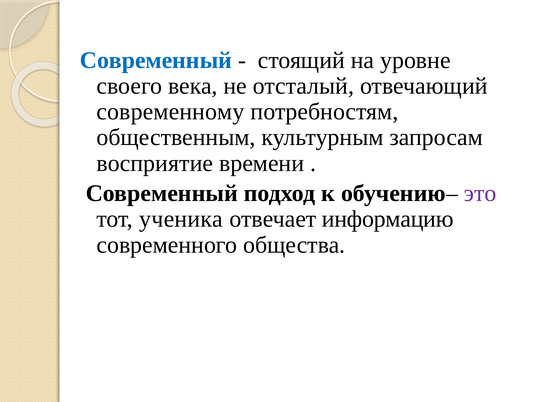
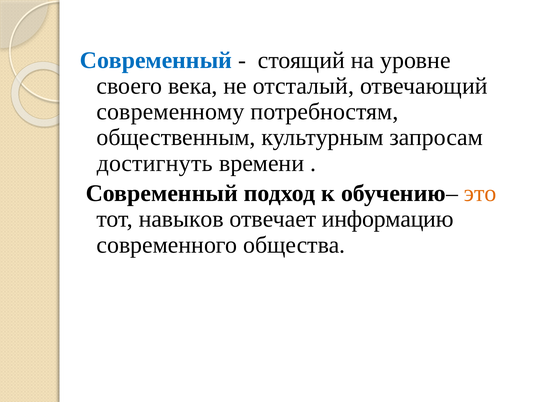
восприятие: восприятие -> достигнуть
это colour: purple -> orange
ученика: ученика -> навыков
